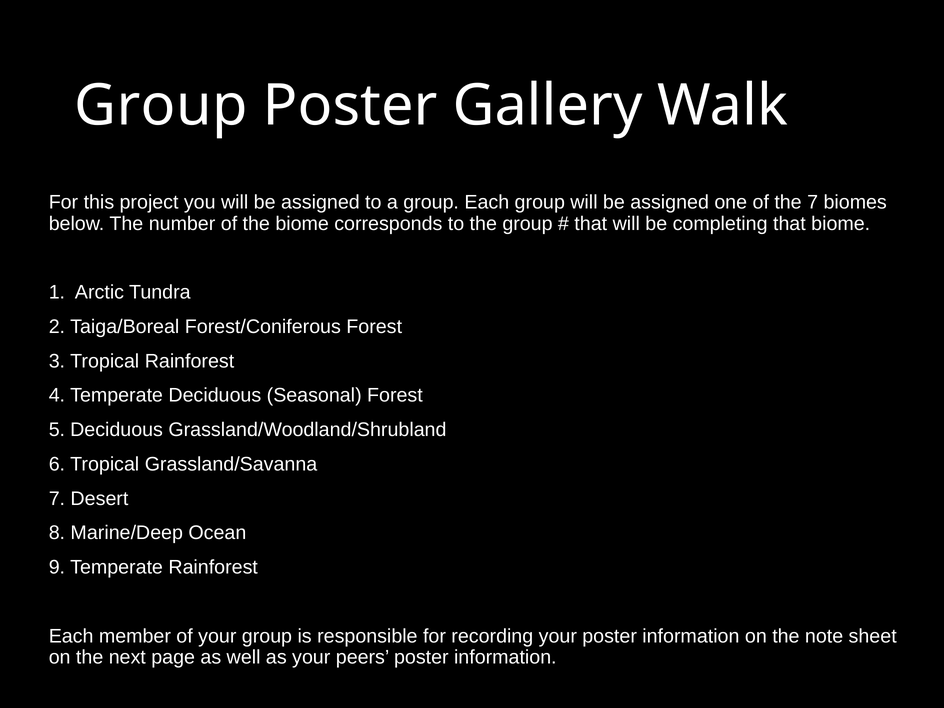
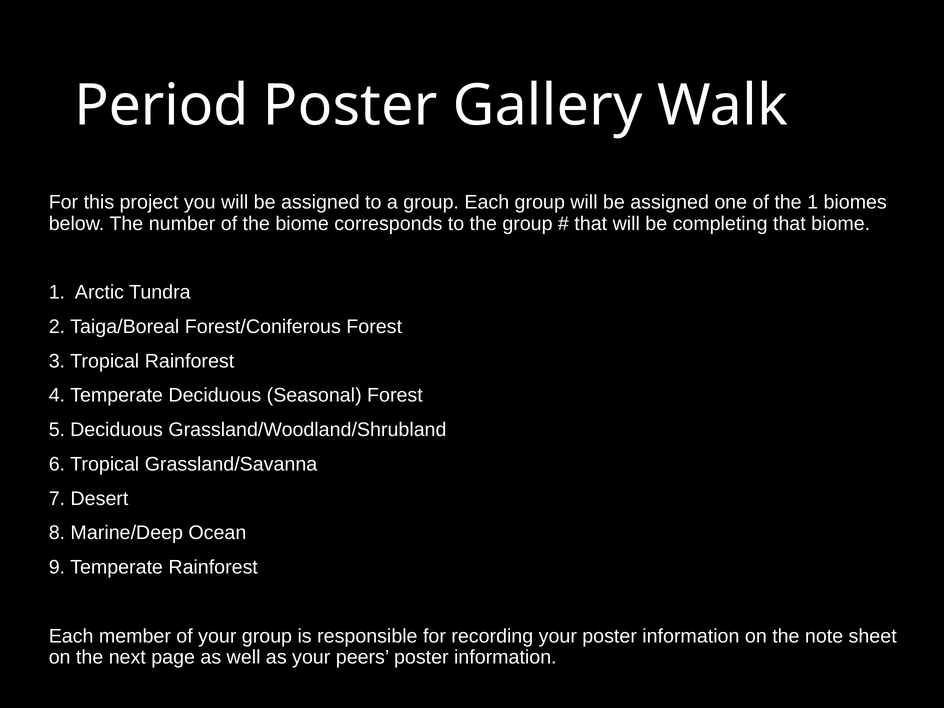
Group at (161, 106): Group -> Period
the 7: 7 -> 1
